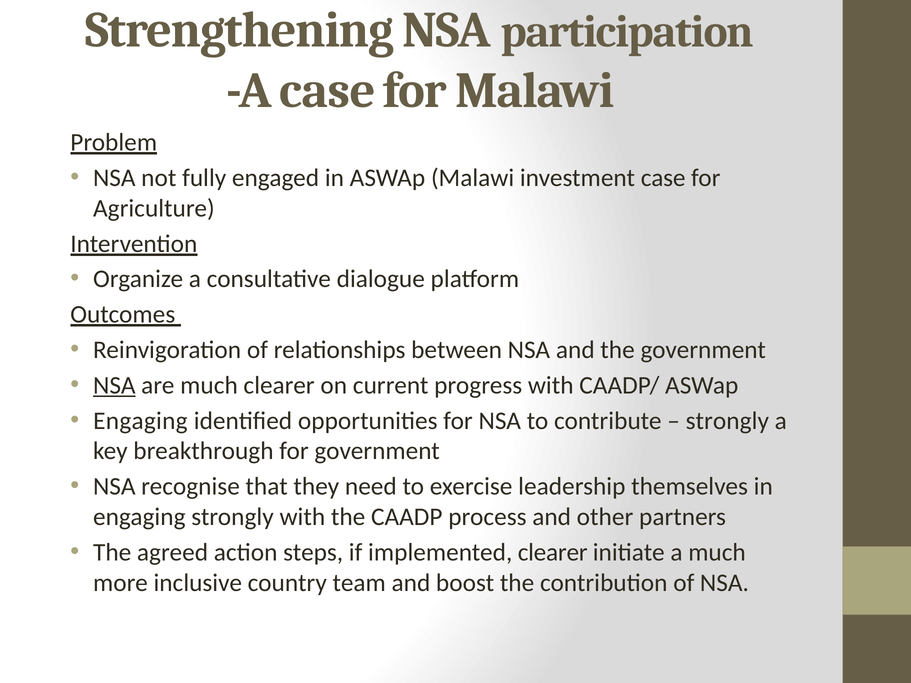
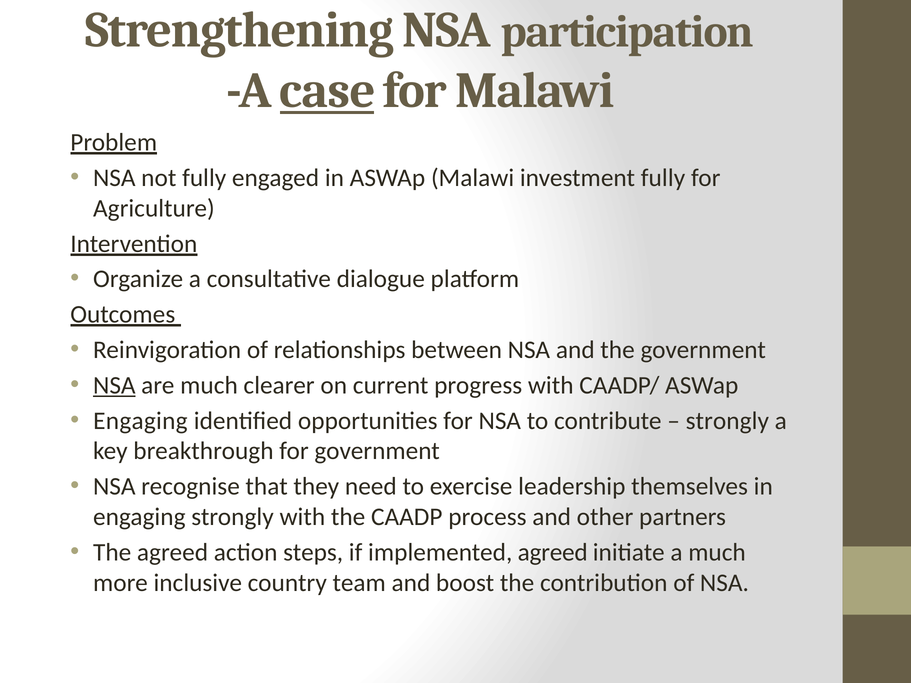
case at (327, 91) underline: none -> present
investment case: case -> fully
implemented clearer: clearer -> agreed
